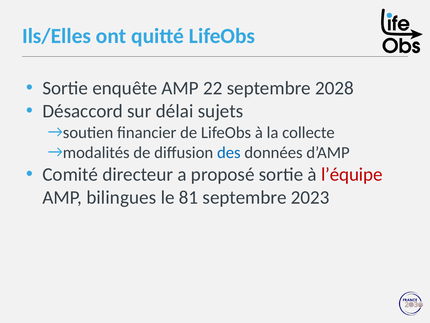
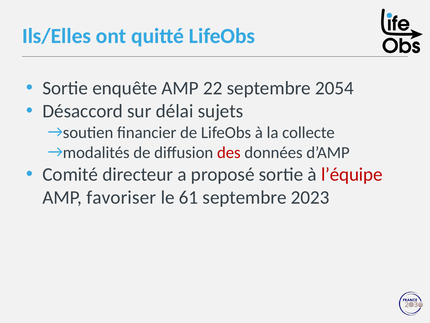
2028: 2028 -> 2054
des colour: blue -> red
bilingues: bilingues -> favoriser
81: 81 -> 61
